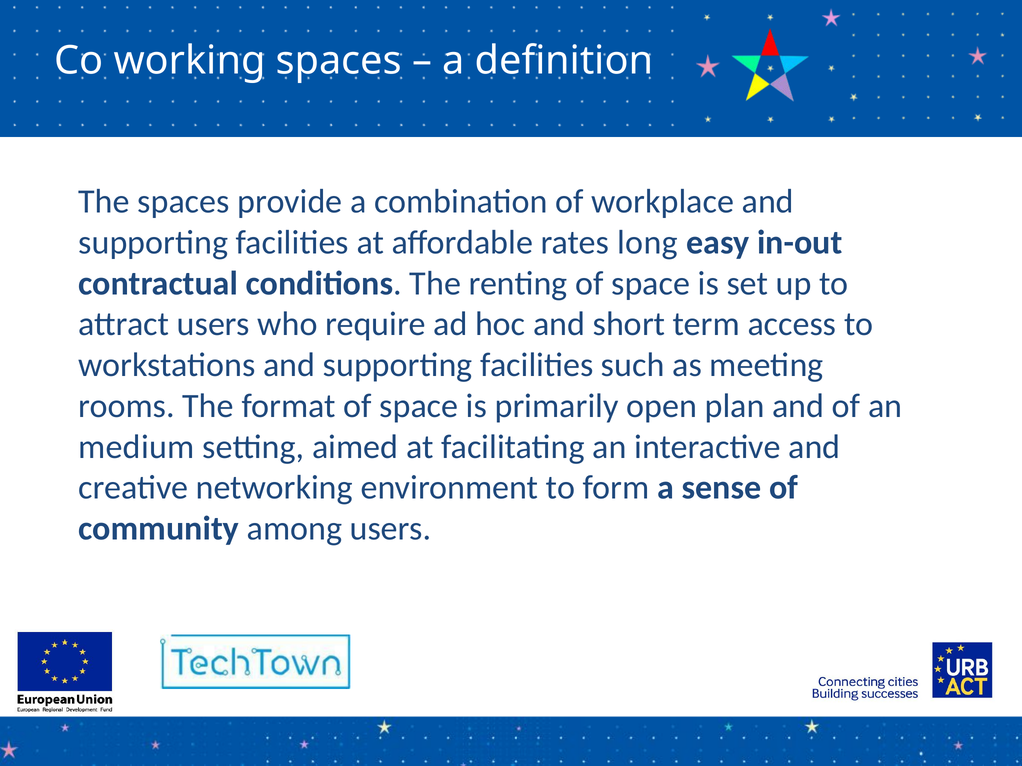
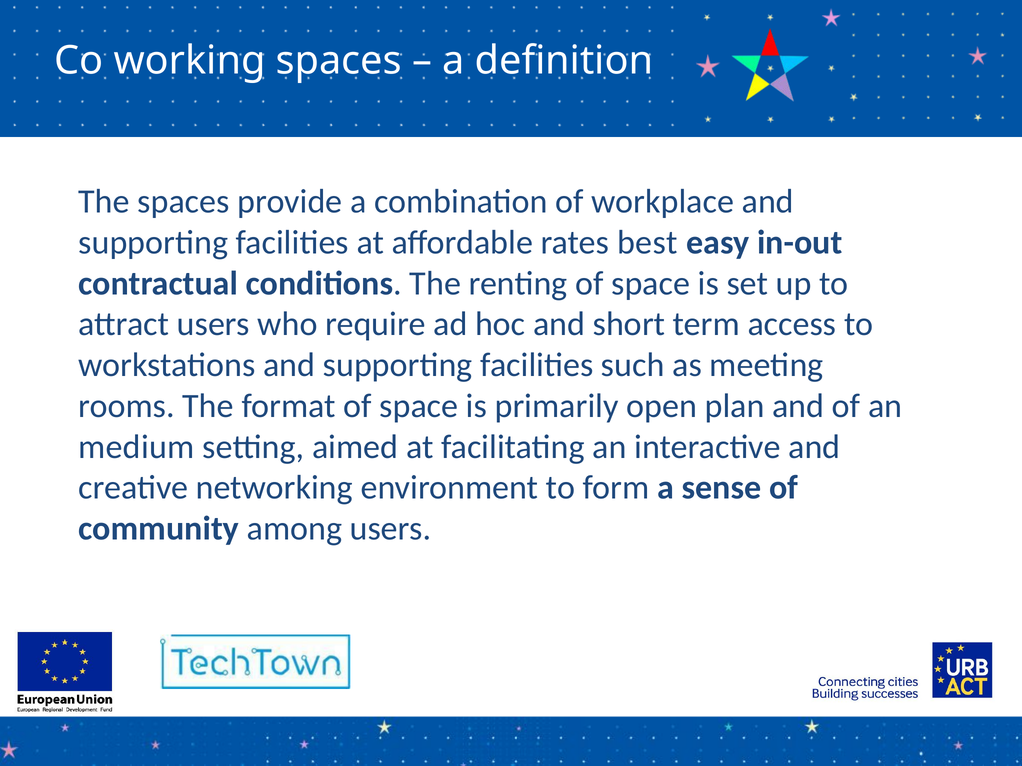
long: long -> best
